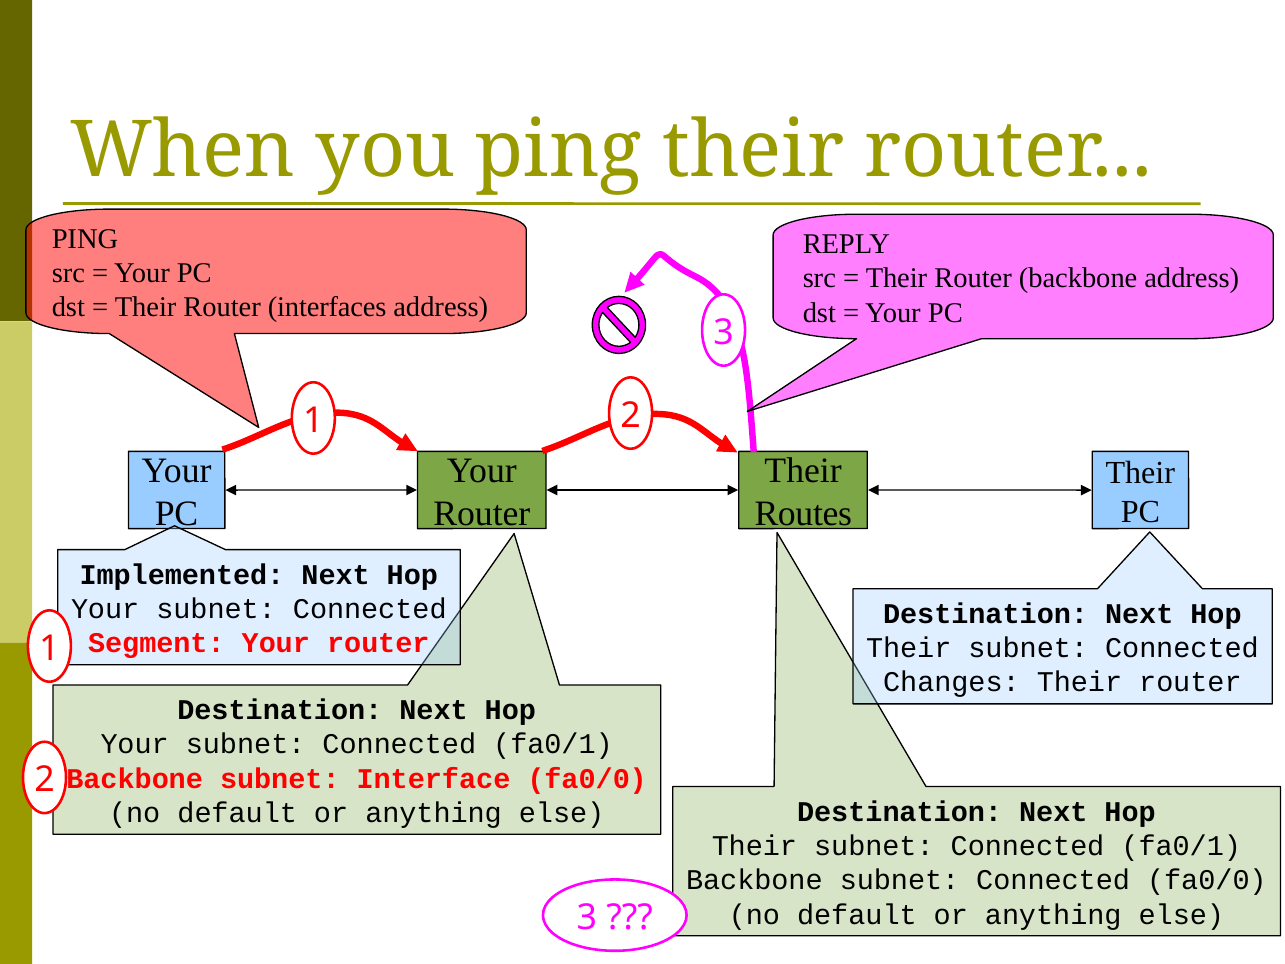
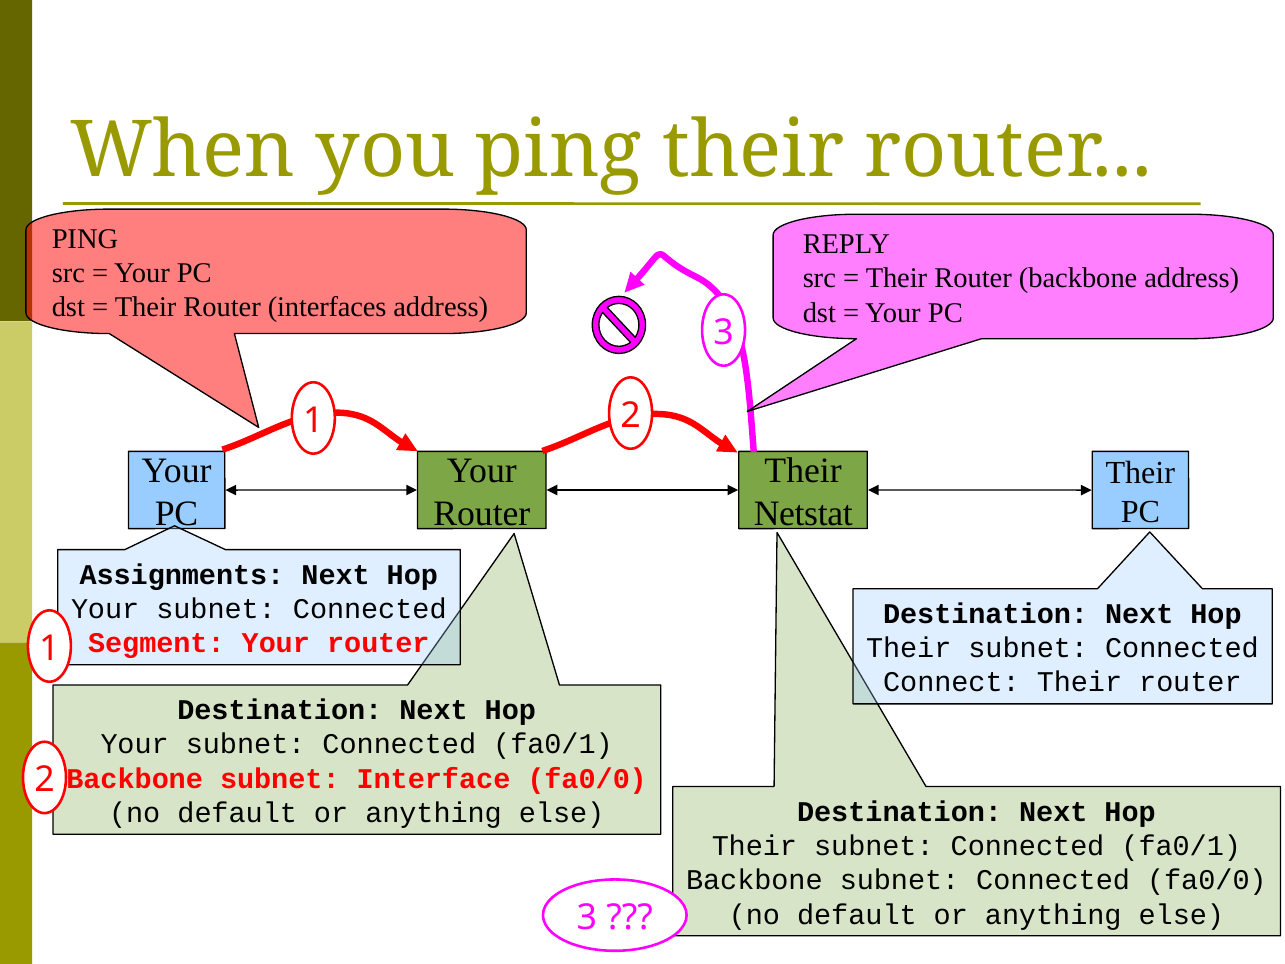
Routes: Routes -> Netstat
Implemented: Implemented -> Assignments
Changes: Changes -> Connect
